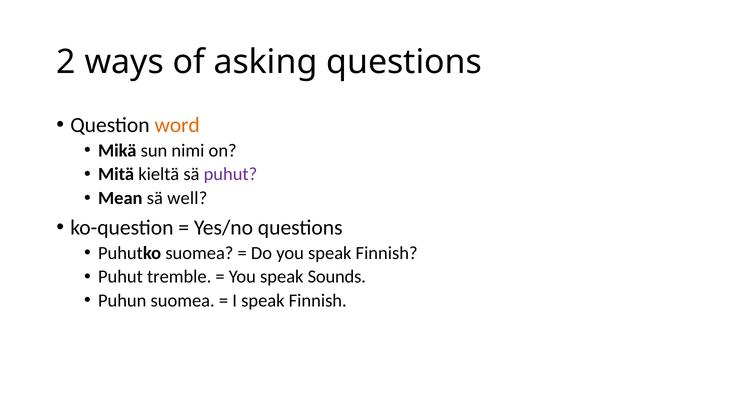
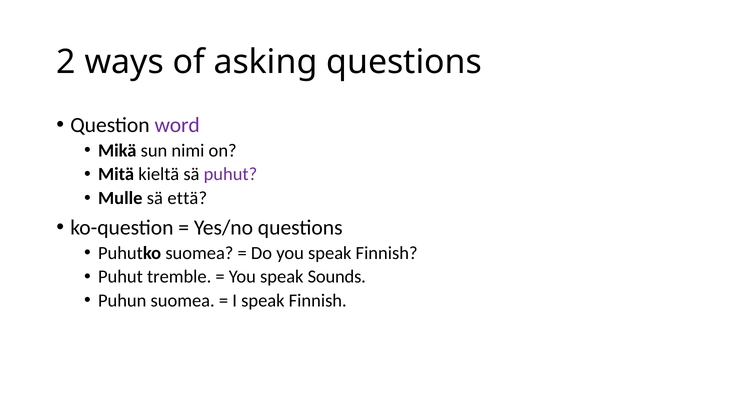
word colour: orange -> purple
Mean: Mean -> Mulle
well: well -> että
